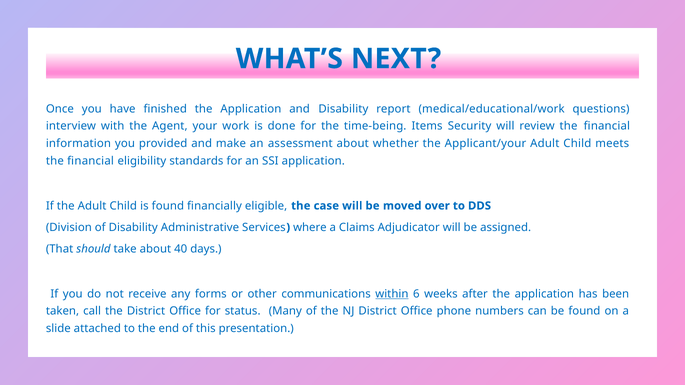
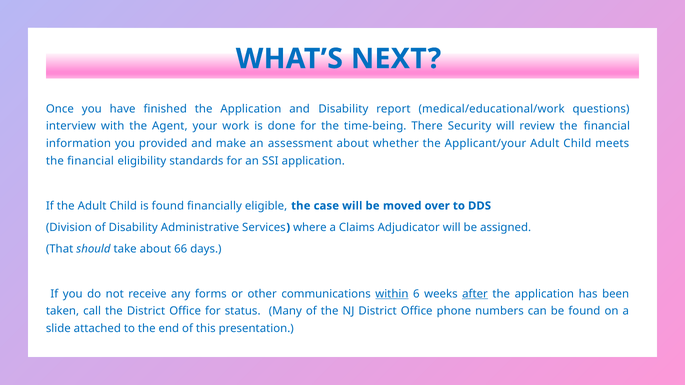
Items: Items -> There
40: 40 -> 66
after underline: none -> present
